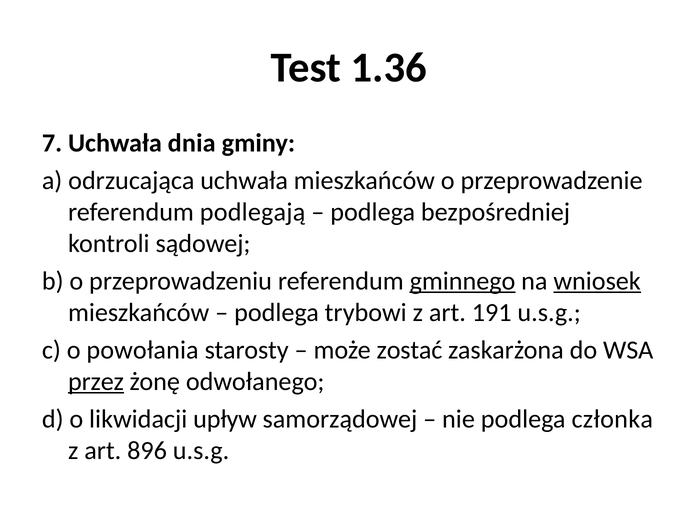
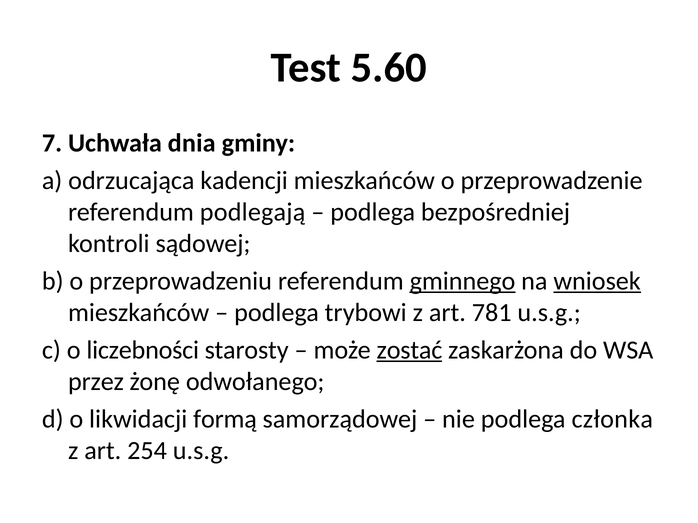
1.36: 1.36 -> 5.60
odrzucająca uchwała: uchwała -> kadencji
191: 191 -> 781
powołania: powołania -> liczebności
zostać underline: none -> present
przez underline: present -> none
upływ: upływ -> formą
896: 896 -> 254
